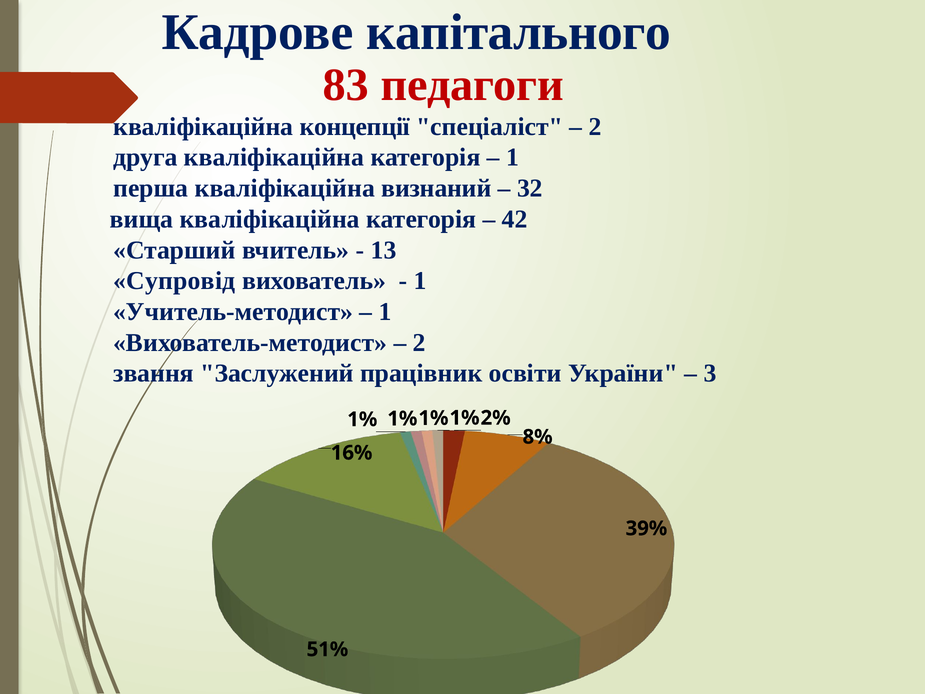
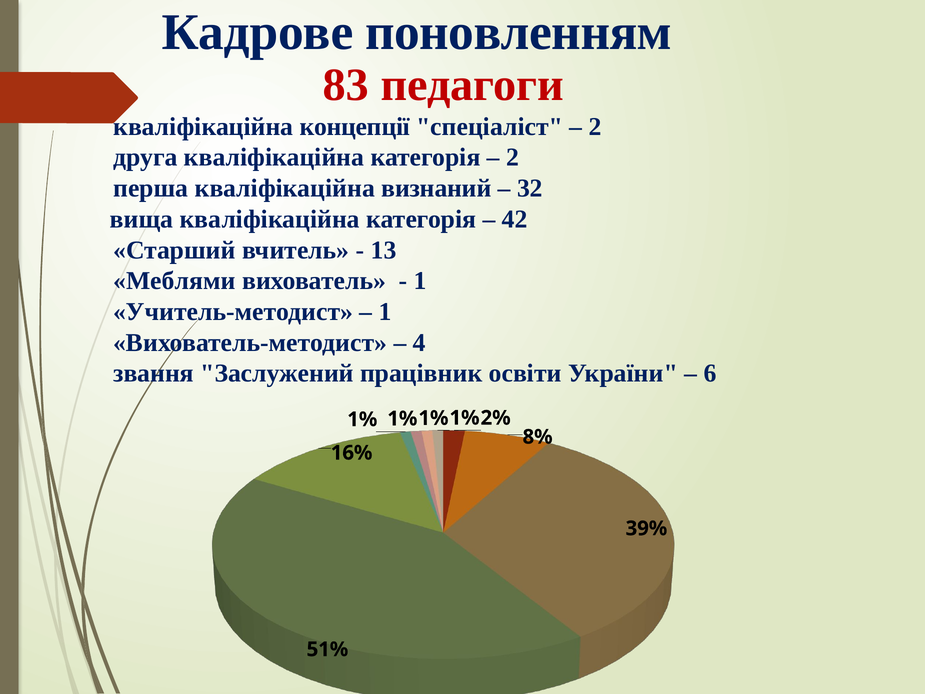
капітального: капітального -> поновленням
1 at (513, 157): 1 -> 2
Супровід: Супровід -> Меблями
2 at (419, 342): 2 -> 4
3: 3 -> 6
